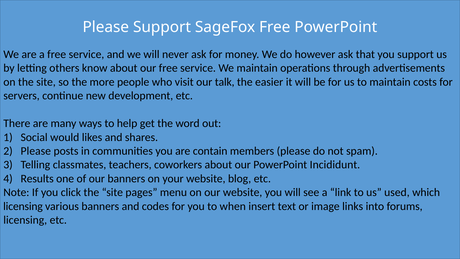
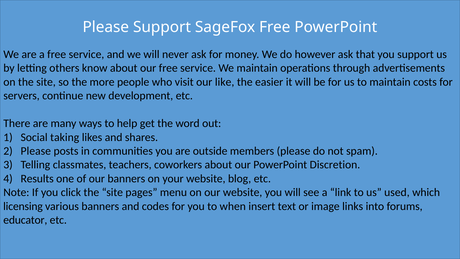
talk: talk -> like
would: would -> taking
contain: contain -> outside
Incididunt: Incididunt -> Discretion
licensing at (25, 220): licensing -> educator
